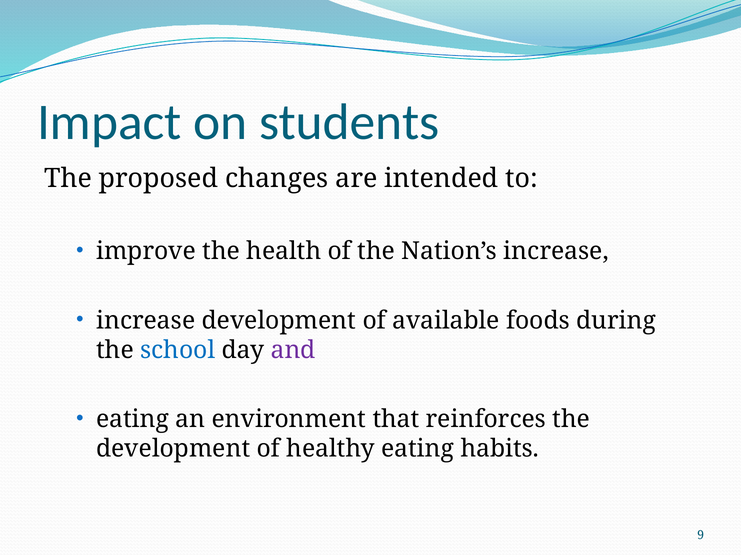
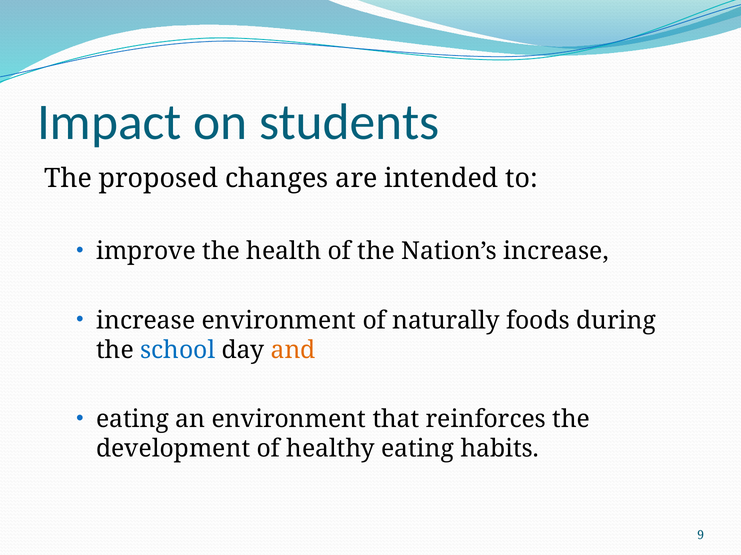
increase development: development -> environment
available: available -> naturally
and colour: purple -> orange
